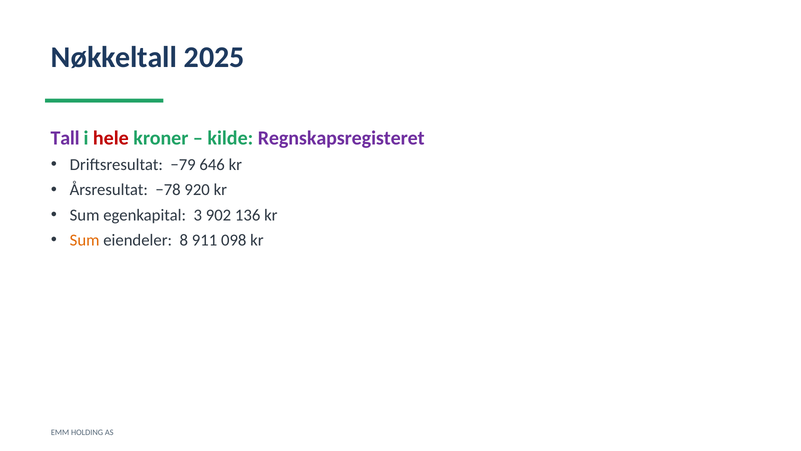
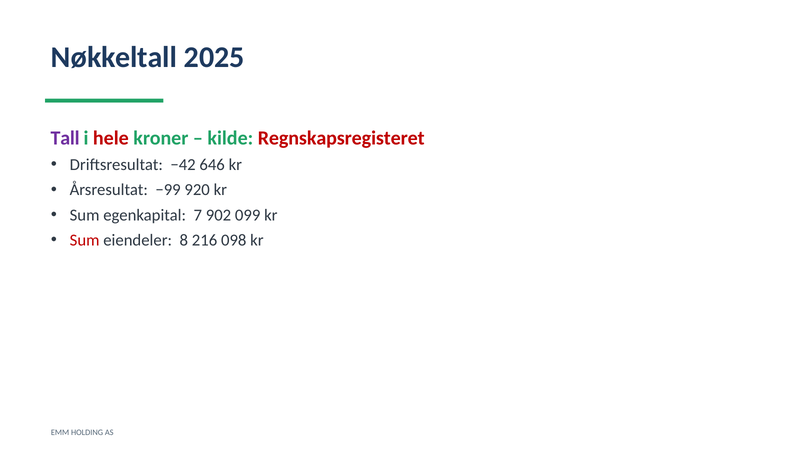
Regnskapsregisteret colour: purple -> red
−79: −79 -> −42
−78: −78 -> −99
3: 3 -> 7
136: 136 -> 099
Sum at (85, 240) colour: orange -> red
911: 911 -> 216
